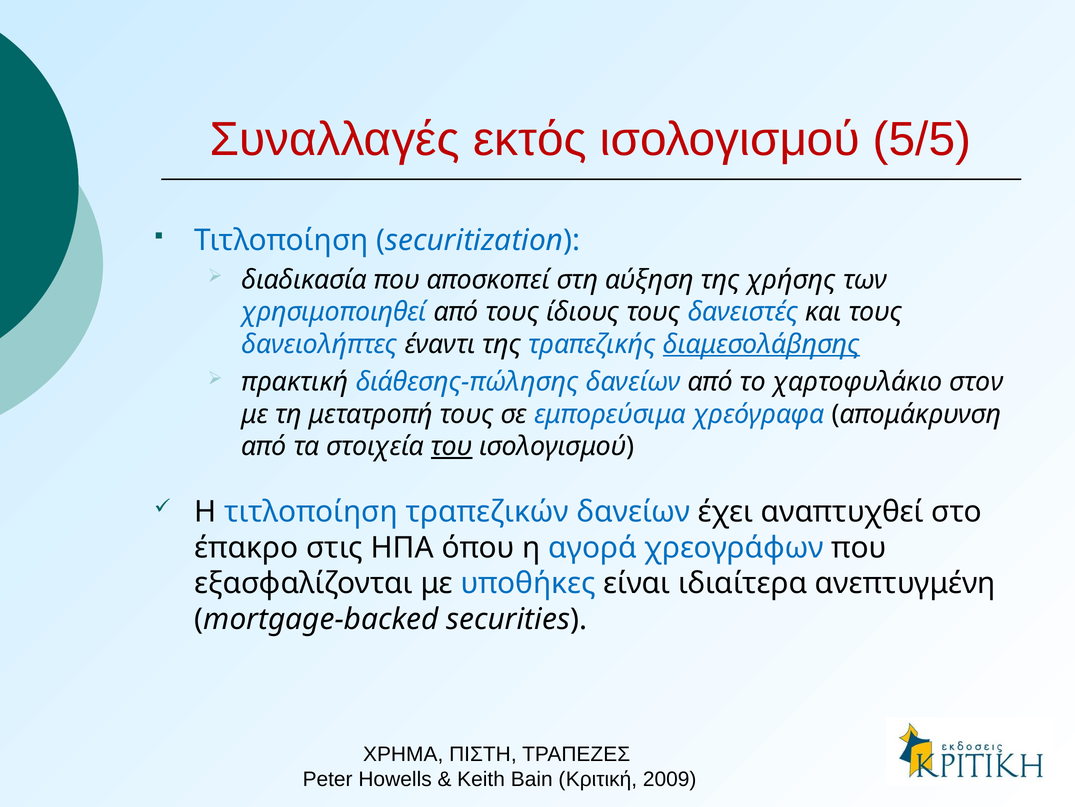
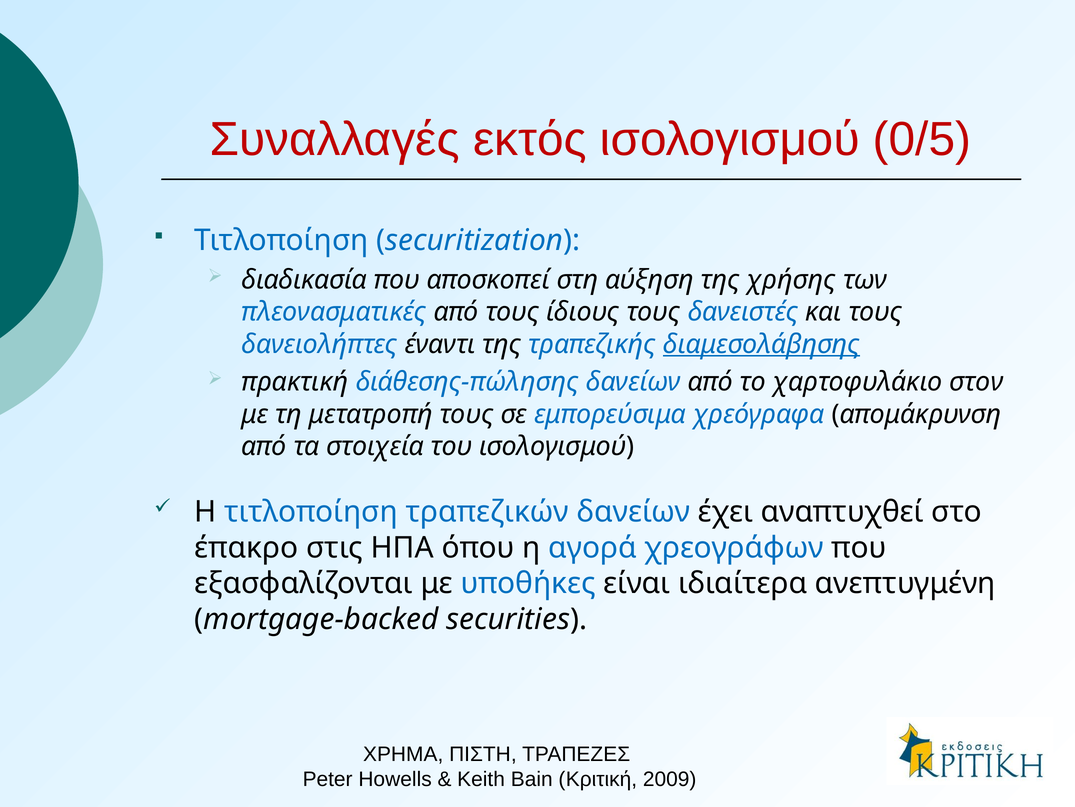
5/5: 5/5 -> 0/5
χρησιμοποιηθεί: χρησιμοποιηθεί -> πλεονασματικές
του underline: present -> none
